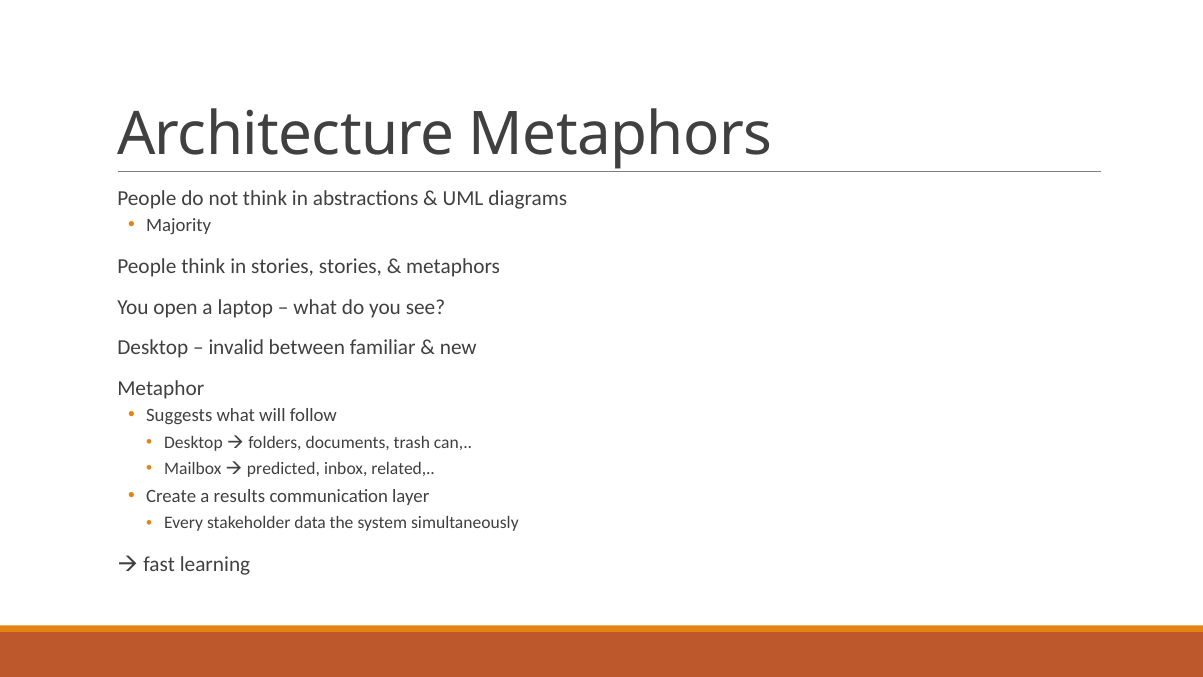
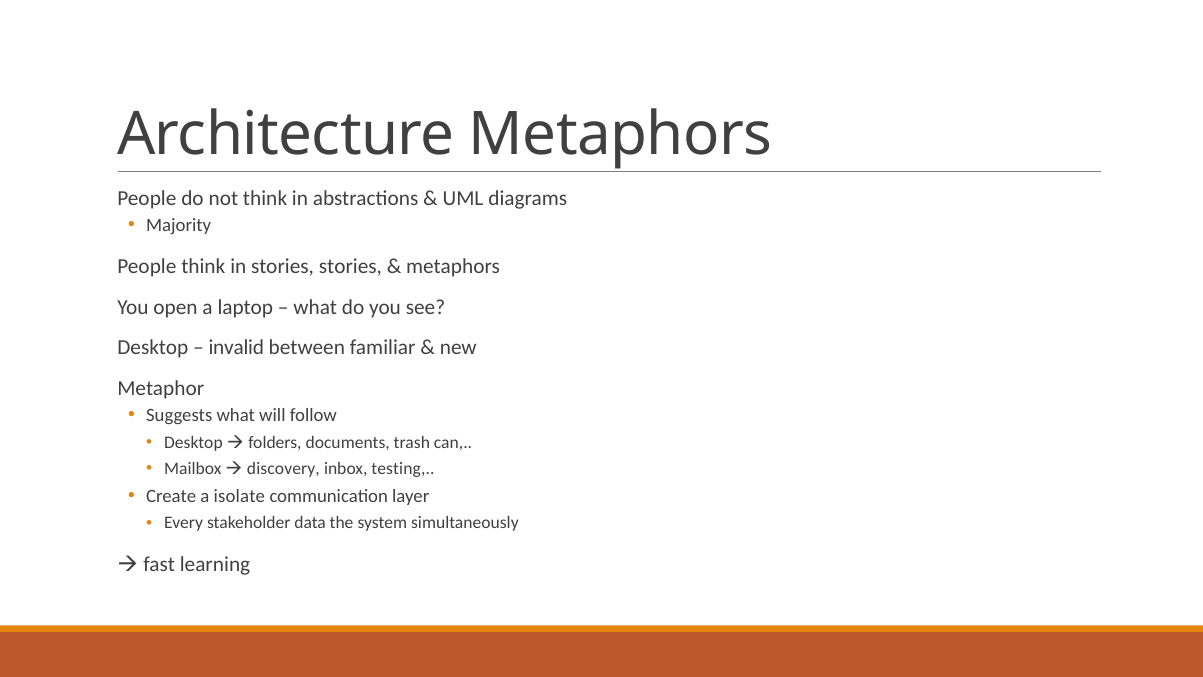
predicted: predicted -> discovery
related: related -> testing
results: results -> isolate
